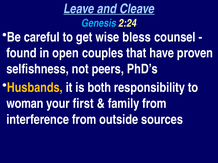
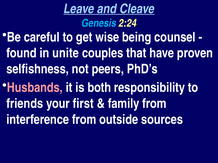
bless: bless -> being
open: open -> unite
Husbands colour: yellow -> pink
woman: woman -> friends
